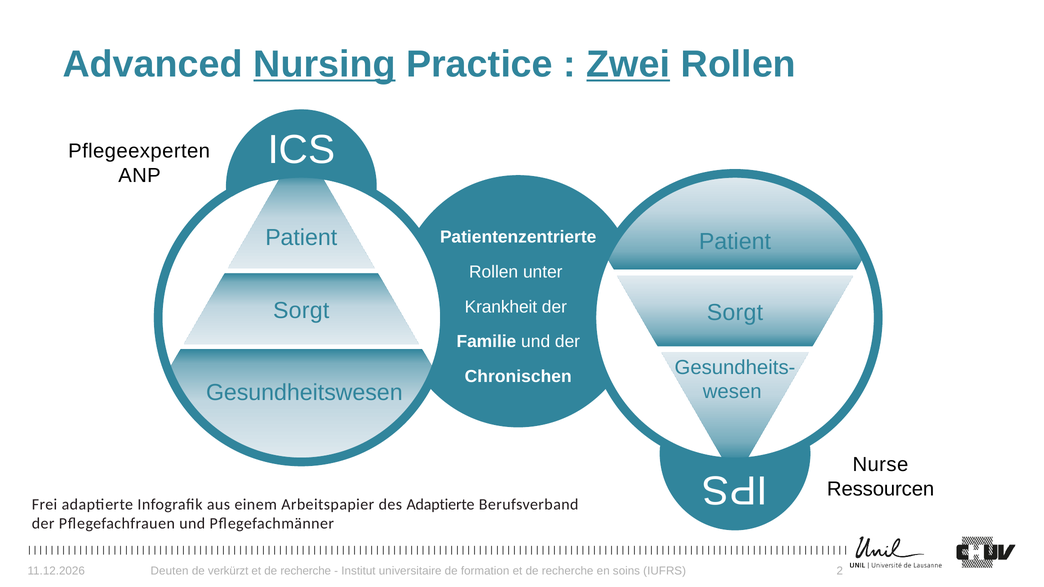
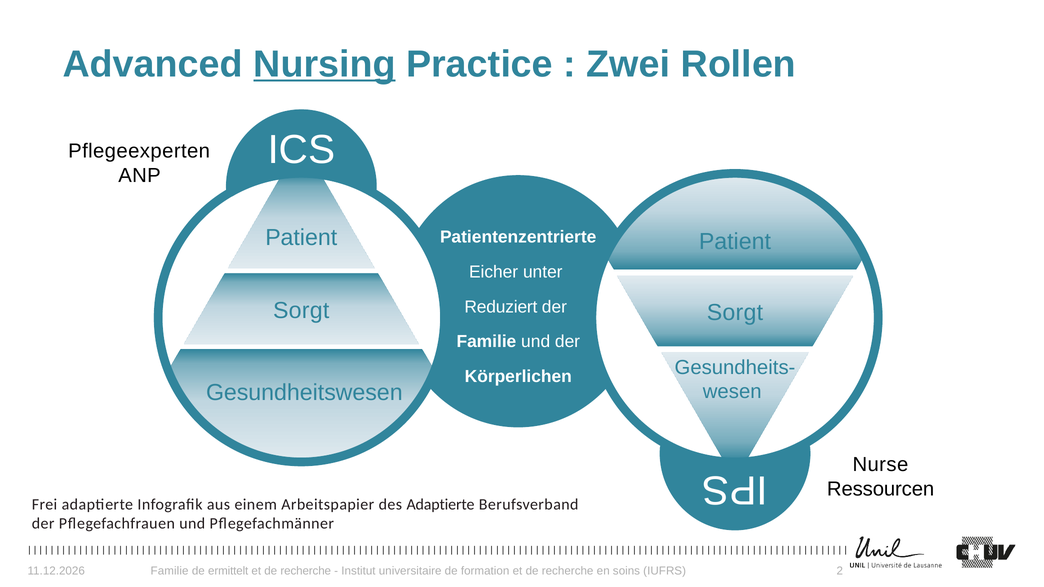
Zwei underline: present -> none
Rollen at (494, 272): Rollen -> Eicher
Krankheit: Krankheit -> Reduziert
Chronischen: Chronischen -> Körperlichen
Deuten at (170, 571): Deuten -> Familie
verkürzt: verkürzt -> ermittelt
